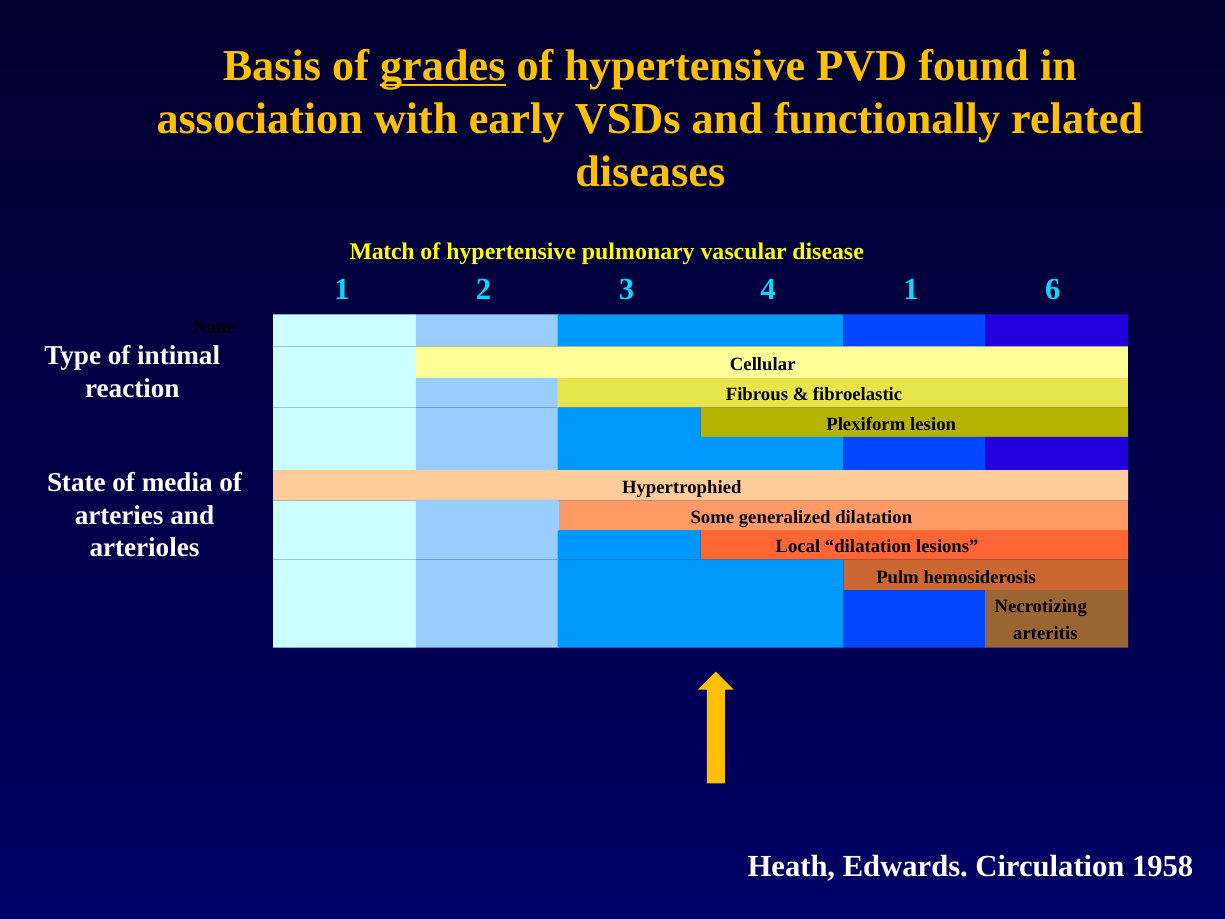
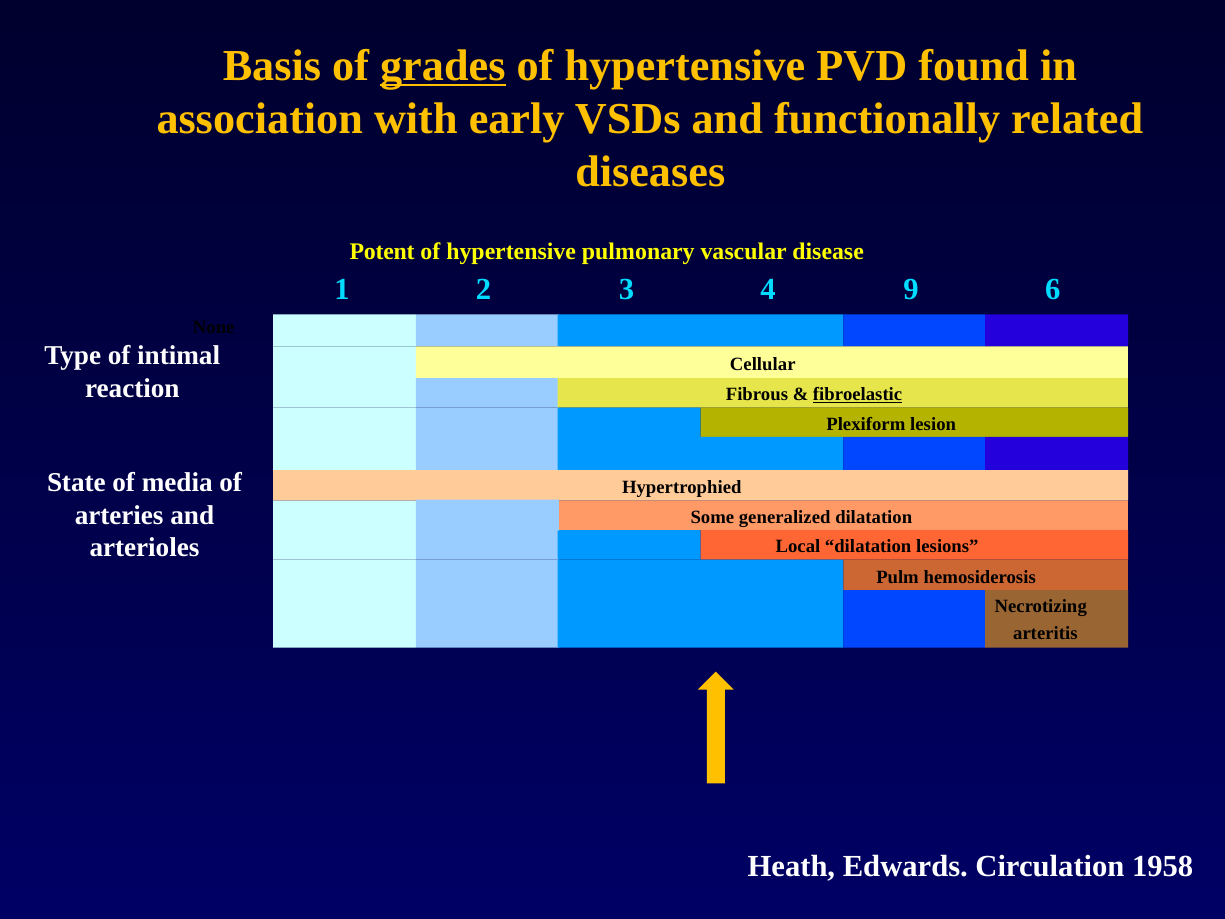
Match: Match -> Potent
4 1: 1 -> 9
fibroelastic underline: none -> present
